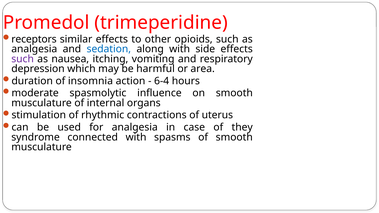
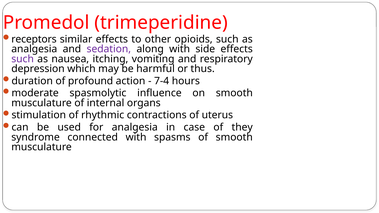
sedation colour: blue -> purple
area: area -> thus
insomnia: insomnia -> profound
6-4: 6-4 -> 7-4
